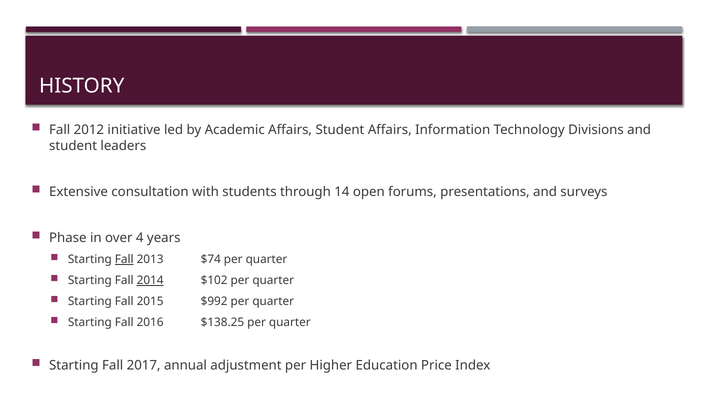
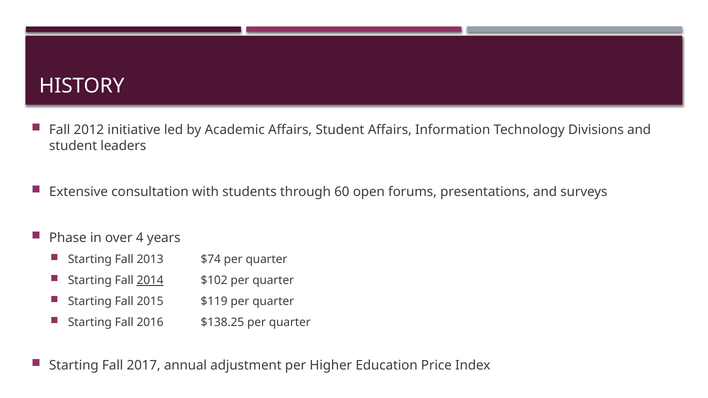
14: 14 -> 60
Fall at (124, 260) underline: present -> none
$992: $992 -> $119
